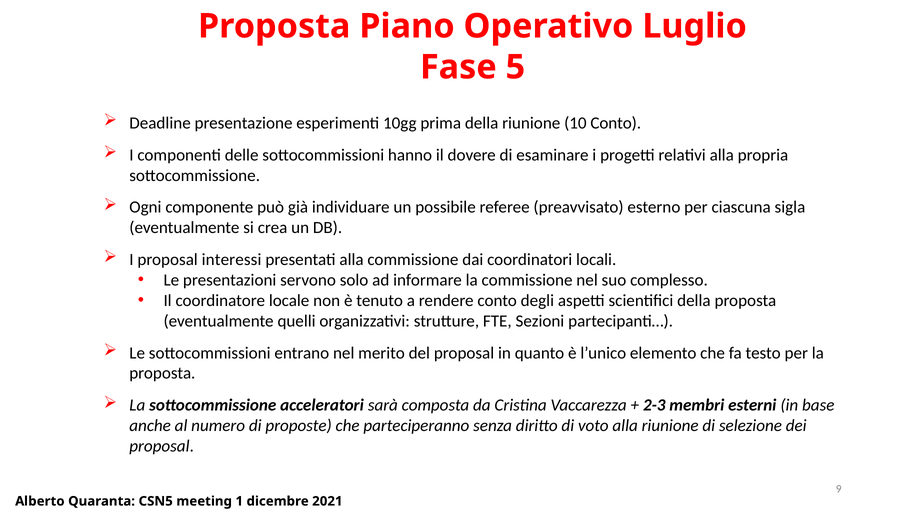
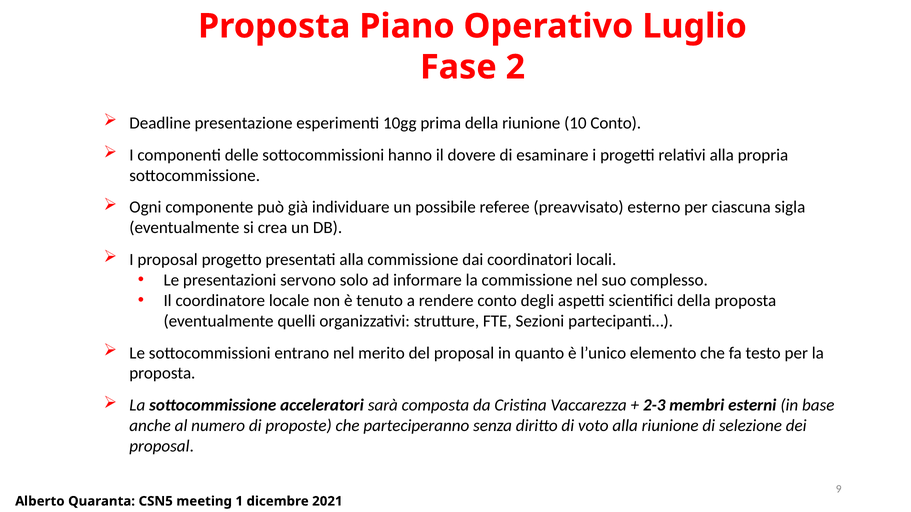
5: 5 -> 2
interessi: interessi -> progetto
